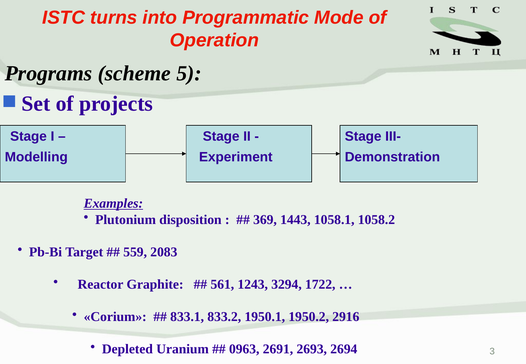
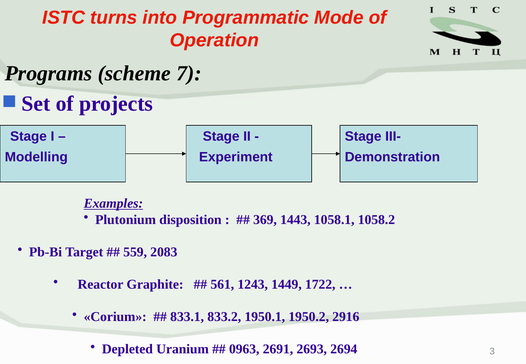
5: 5 -> 7
3294: 3294 -> 1449
